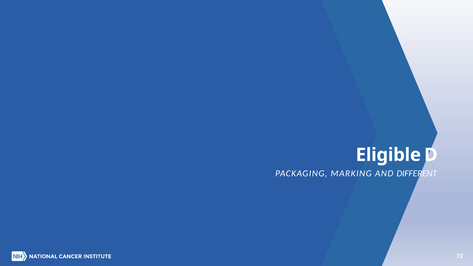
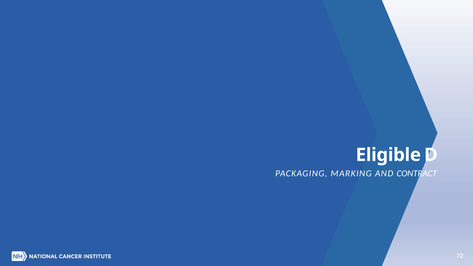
DIFFERENT: DIFFERENT -> CONTRACT
